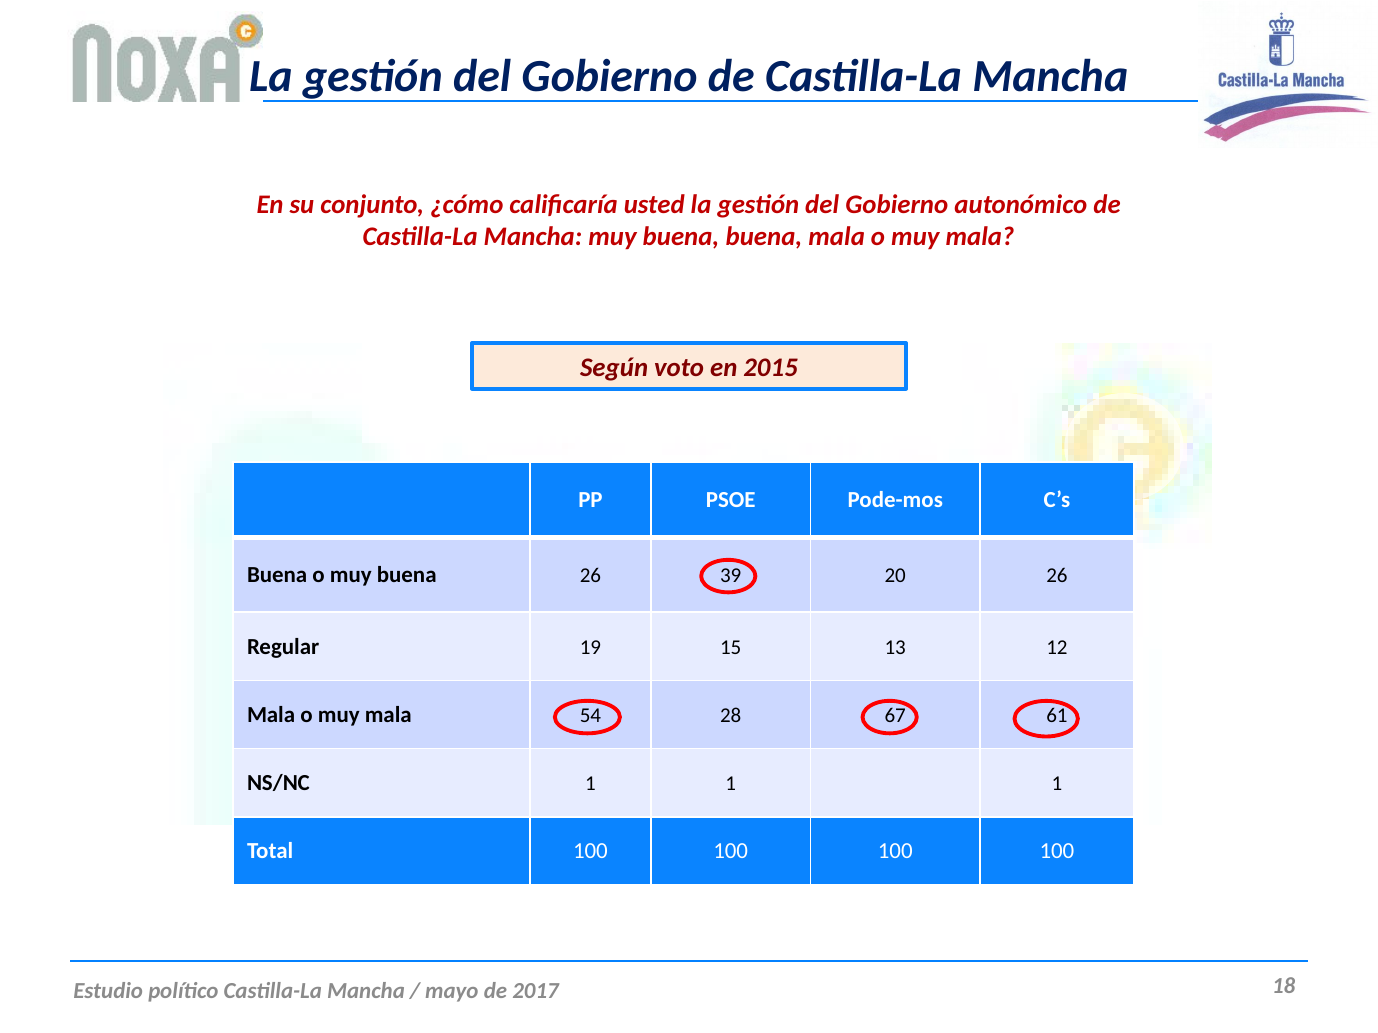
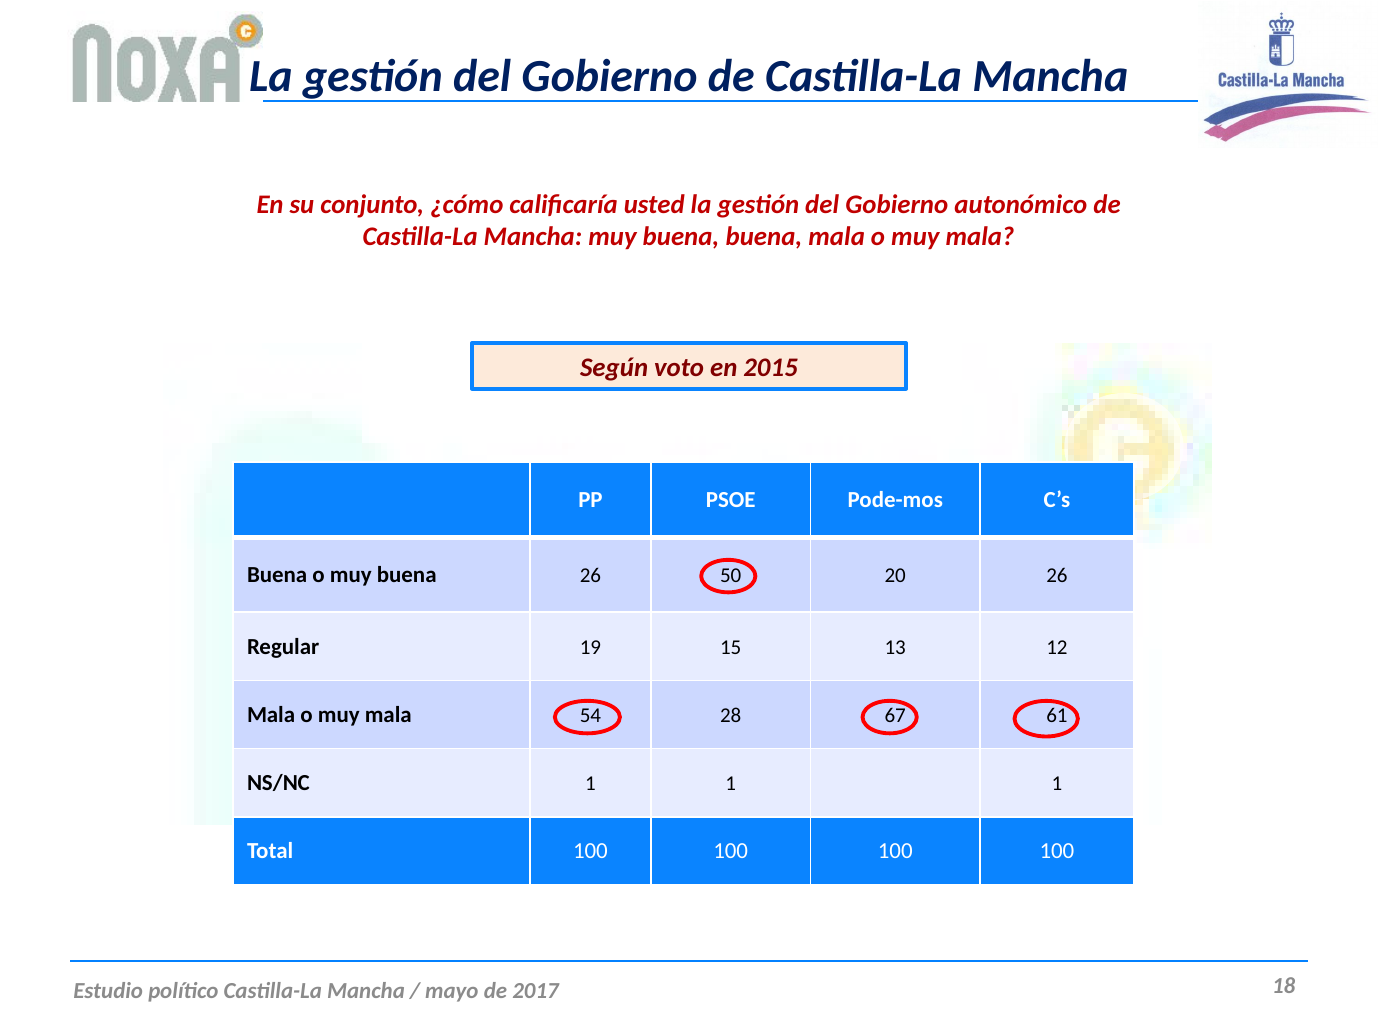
39: 39 -> 50
